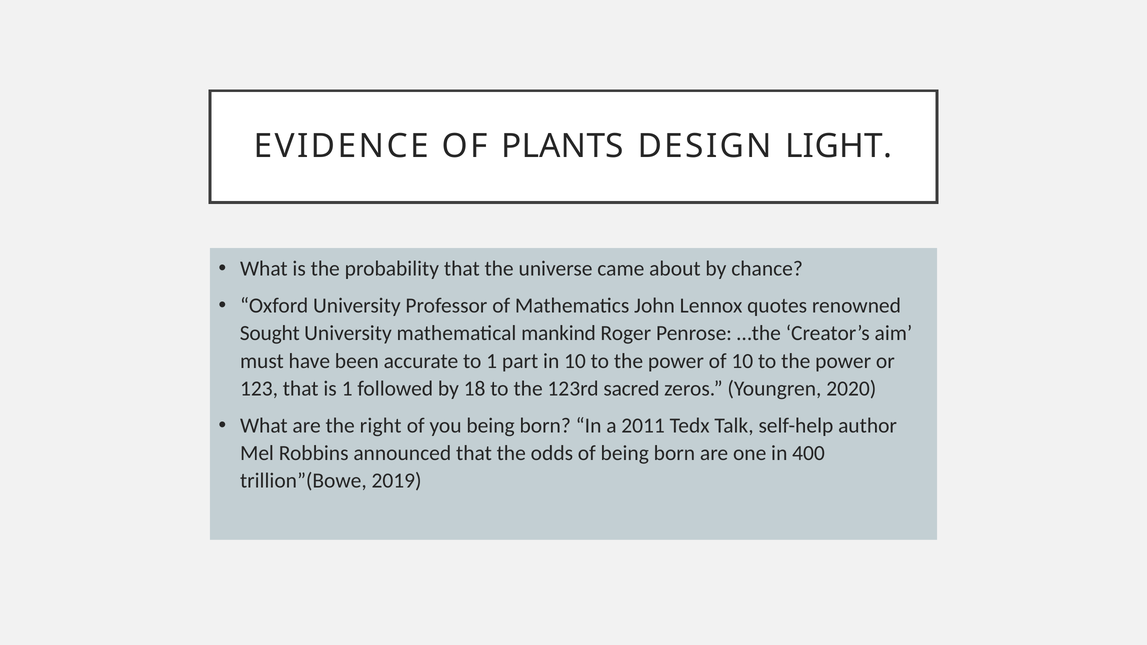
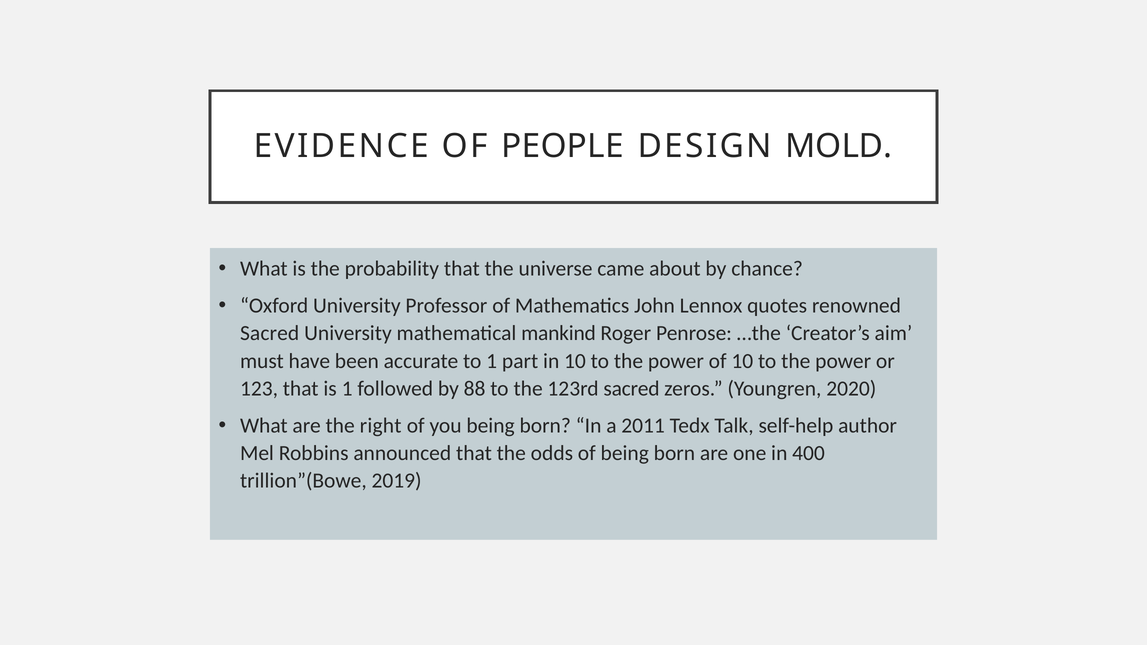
PLANTS: PLANTS -> PEOPLE
LIGHT: LIGHT -> MOLD
Sought at (270, 333): Sought -> Sacred
18: 18 -> 88
